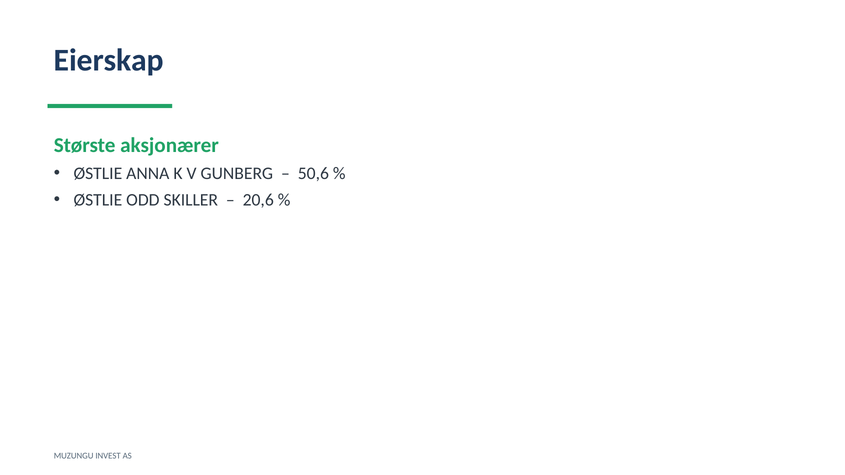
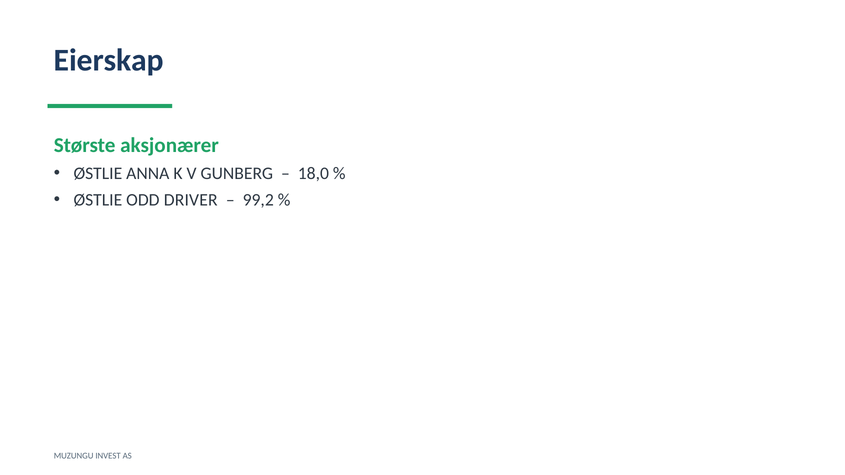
50,6: 50,6 -> 18,0
SKILLER: SKILLER -> DRIVER
20,6: 20,6 -> 99,2
